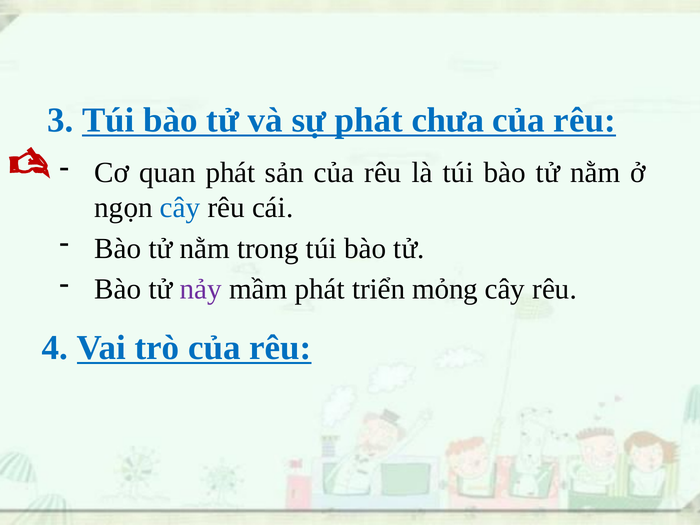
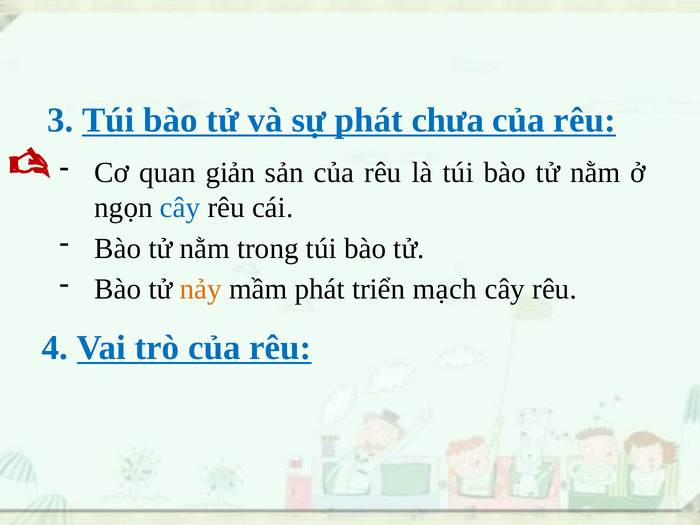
quan phát: phát -> giản
nảy colour: purple -> orange
mỏng: mỏng -> mạch
